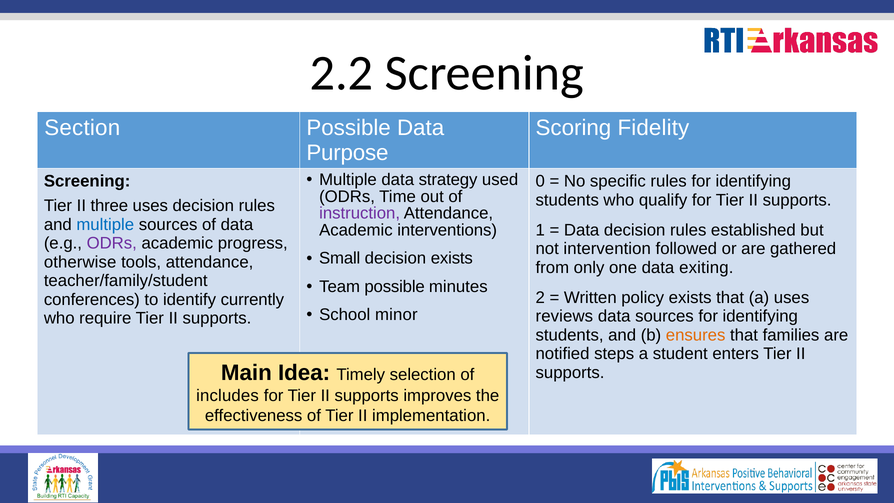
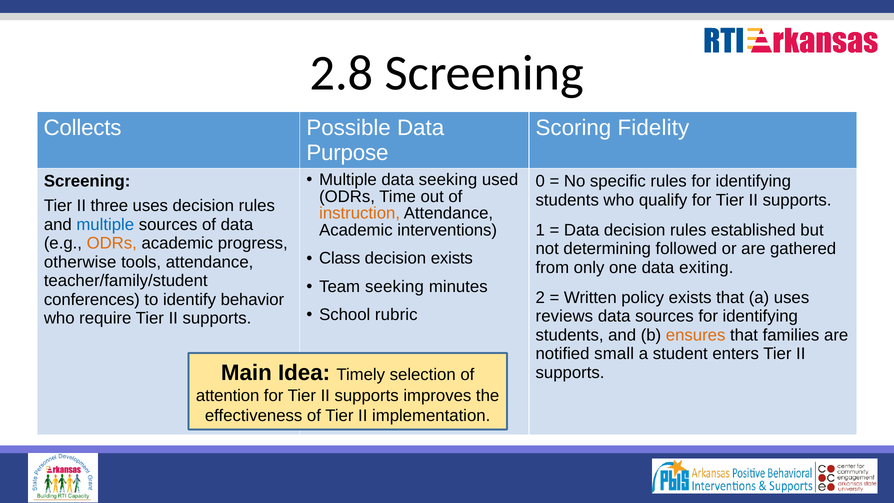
2.2: 2.2 -> 2.8
Section: Section -> Collects
data strategy: strategy -> seeking
instruction colour: purple -> orange
ODRs at (112, 243) colour: purple -> orange
intervention: intervention -> determining
Small: Small -> Class
Team possible: possible -> seeking
currently: currently -> behavior
minor: minor -> rubric
steps: steps -> small
includes: includes -> attention
